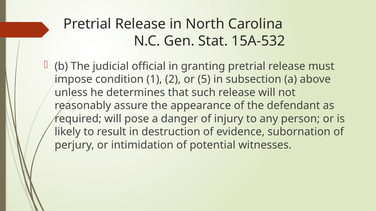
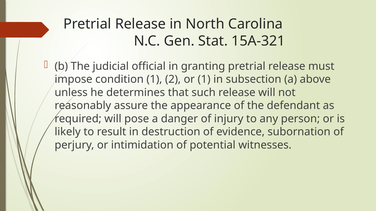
15A-532: 15A-532 -> 15A-321
or 5: 5 -> 1
